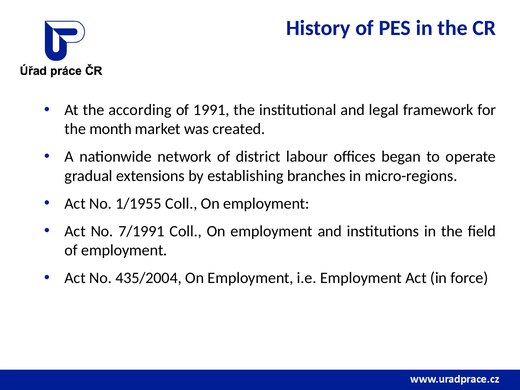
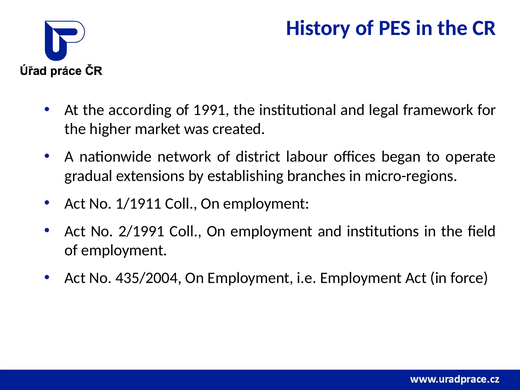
month: month -> higher
1/1955: 1/1955 -> 1/1911
7/1991: 7/1991 -> 2/1991
